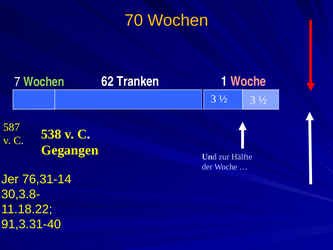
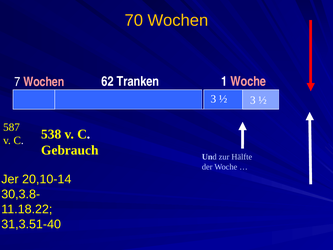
Wochen at (44, 82) colour: light green -> pink
Gegangen: Gegangen -> Gebrauch
76,31-14: 76,31-14 -> 20,10-14
91,3.31-40: 91,3.31-40 -> 31,3.51-40
